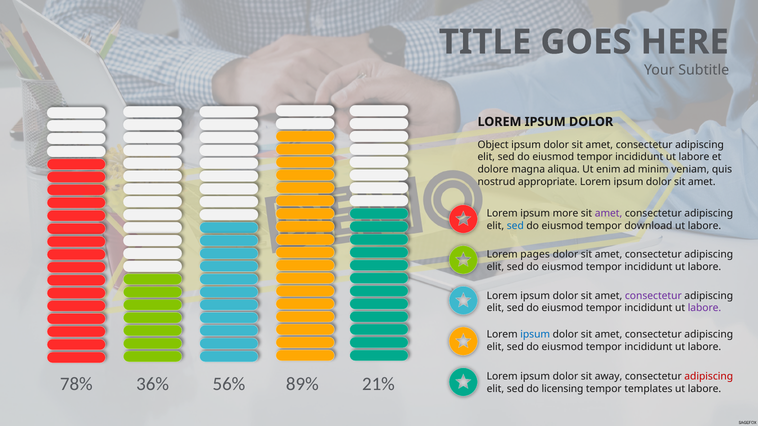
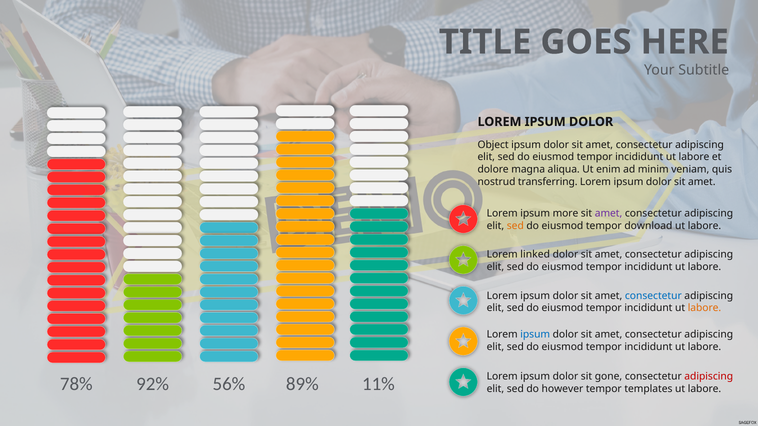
appropriate: appropriate -> transferring
sed at (515, 226) colour: blue -> orange
pages: pages -> linked
consectetur at (653, 296) colour: purple -> blue
labore at (704, 308) colour: purple -> orange
away: away -> gone
36%: 36% -> 92%
21%: 21% -> 11%
licensing: licensing -> however
